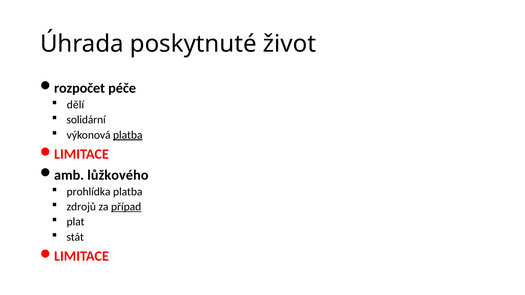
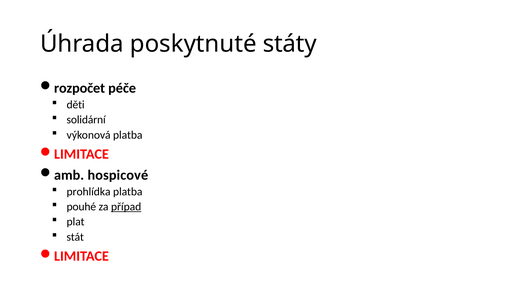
život: život -> státy
dělí: dělí -> děti
platba at (128, 135) underline: present -> none
lůžkového: lůžkového -> hospicové
zdrojů: zdrojů -> pouhé
